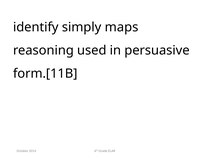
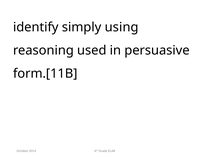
maps: maps -> using
